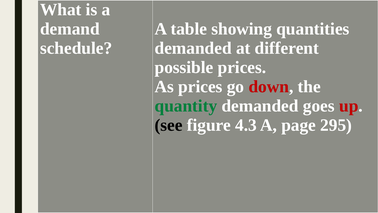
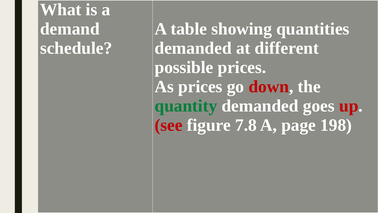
see colour: black -> red
4.3: 4.3 -> 7.8
295: 295 -> 198
